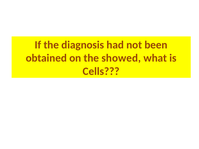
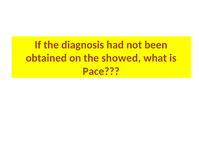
Cells: Cells -> Pace
